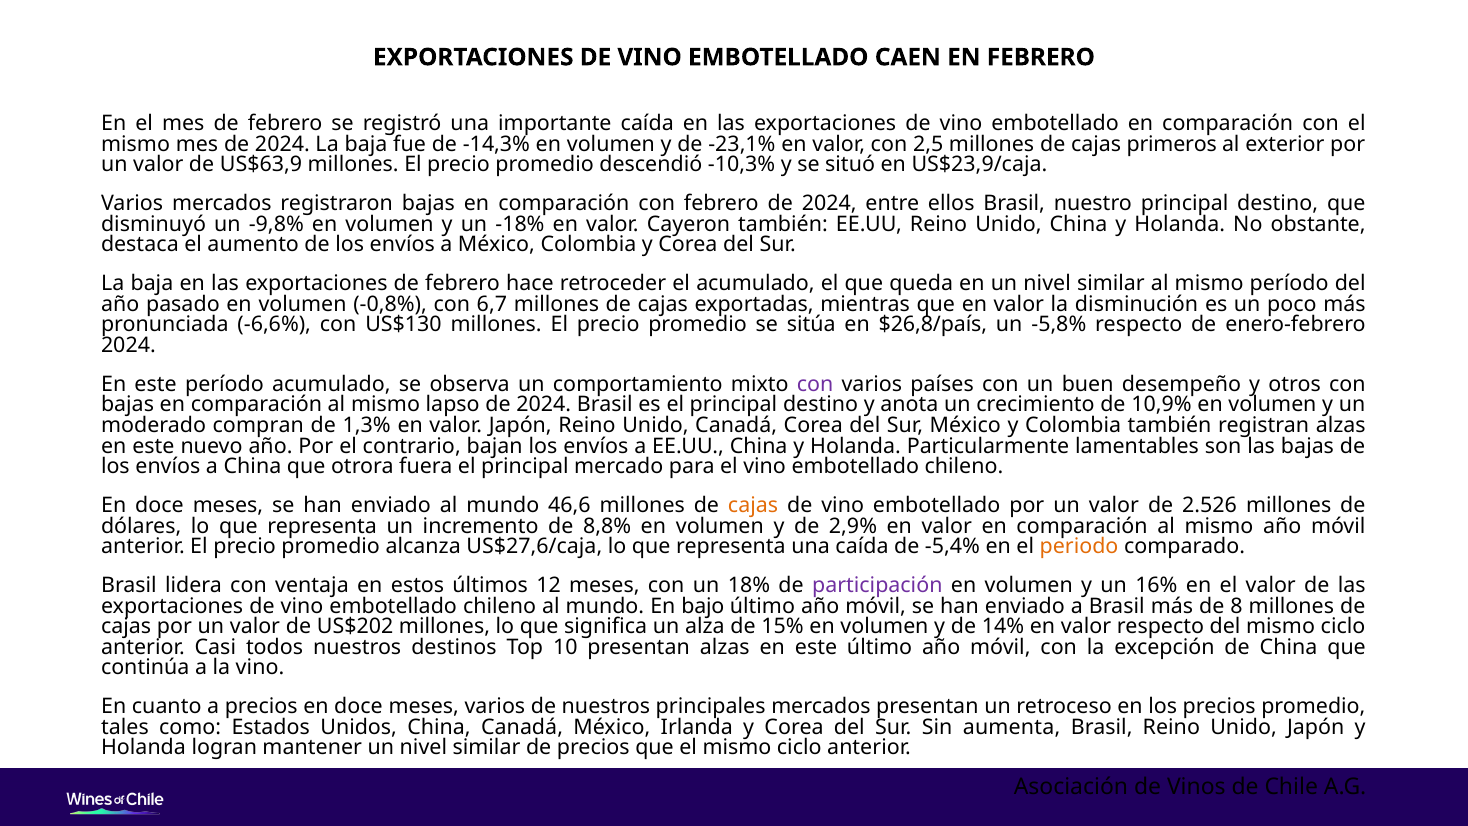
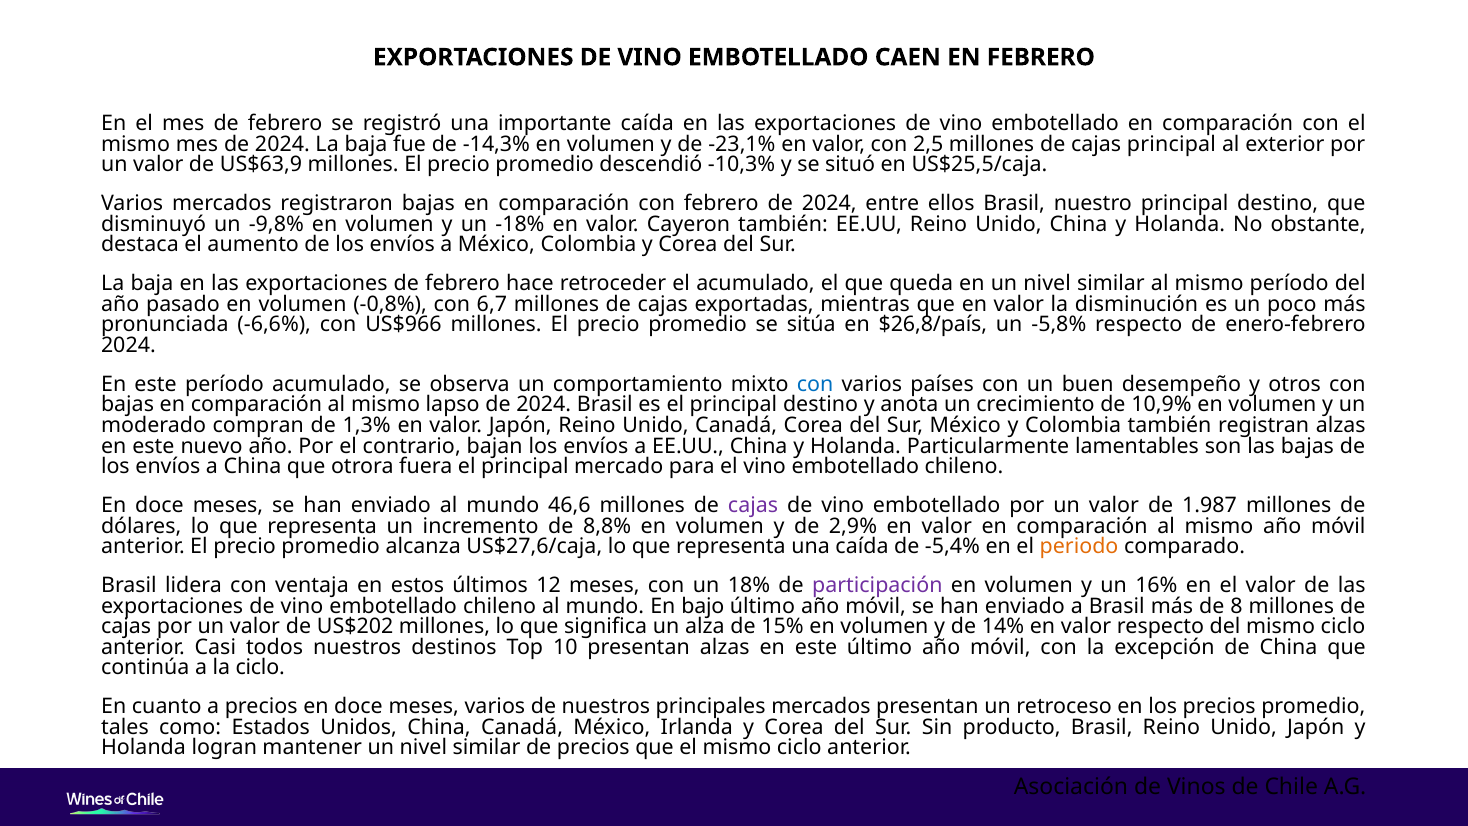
cajas primeros: primeros -> principal
US$23,9/caja: US$23,9/caja -> US$25,5/caja
US$130: US$130 -> US$966
con at (815, 384) colour: purple -> blue
cajas at (753, 505) colour: orange -> purple
2.526: 2.526 -> 1.987
la vino: vino -> ciclo
aumenta: aumenta -> producto
